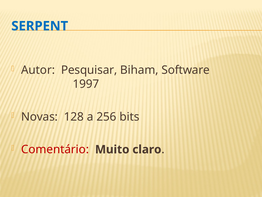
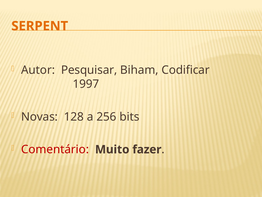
SERPENT colour: blue -> orange
Software: Software -> Codificar
claro: claro -> fazer
